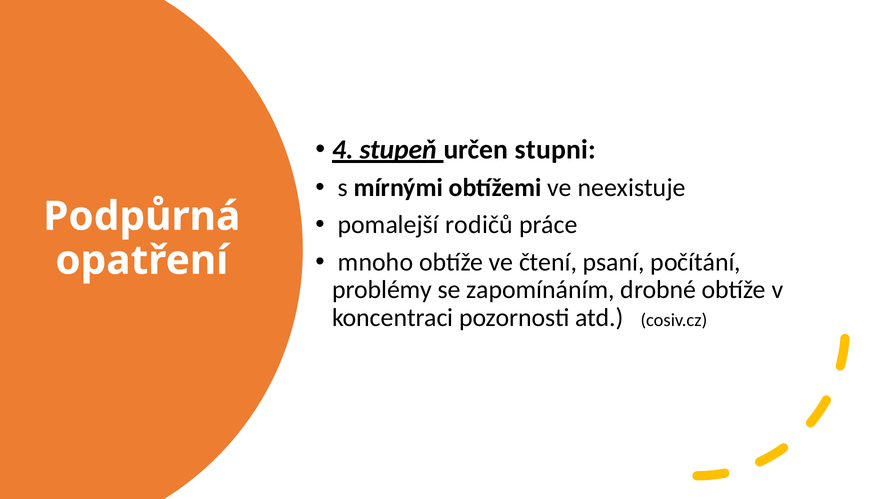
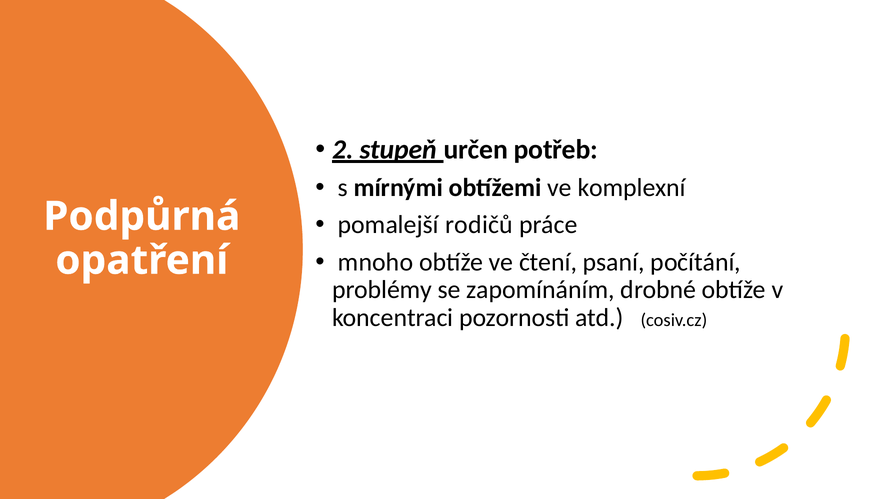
4: 4 -> 2
stupni: stupni -> potřeb
neexistuje: neexistuje -> komplexní
